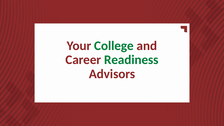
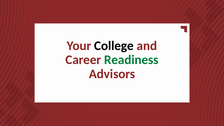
College colour: green -> black
